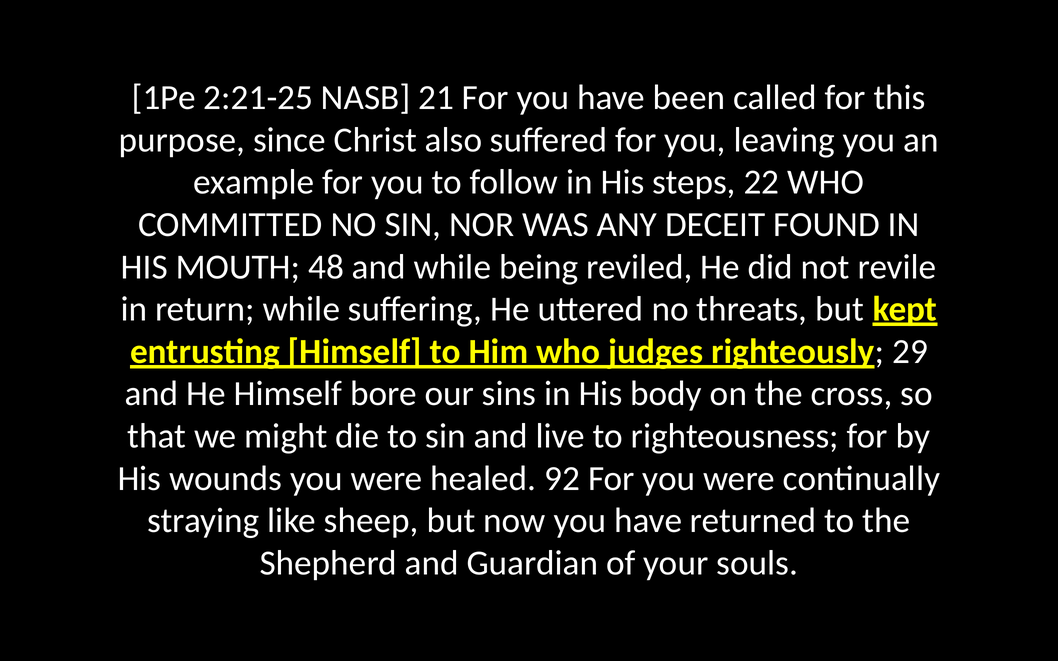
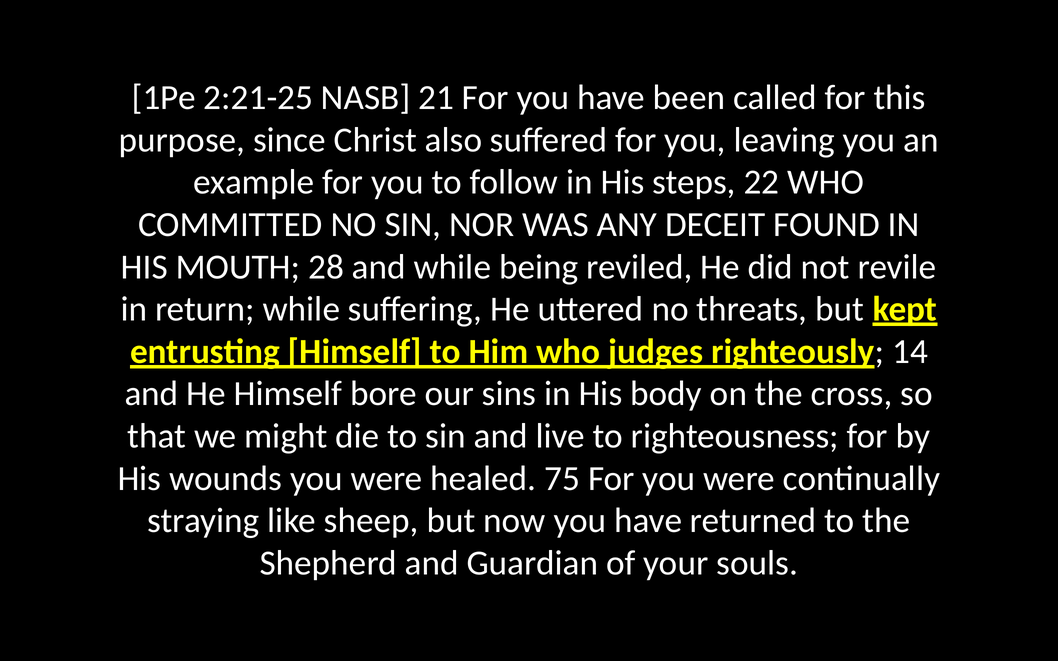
48: 48 -> 28
29: 29 -> 14
92: 92 -> 75
